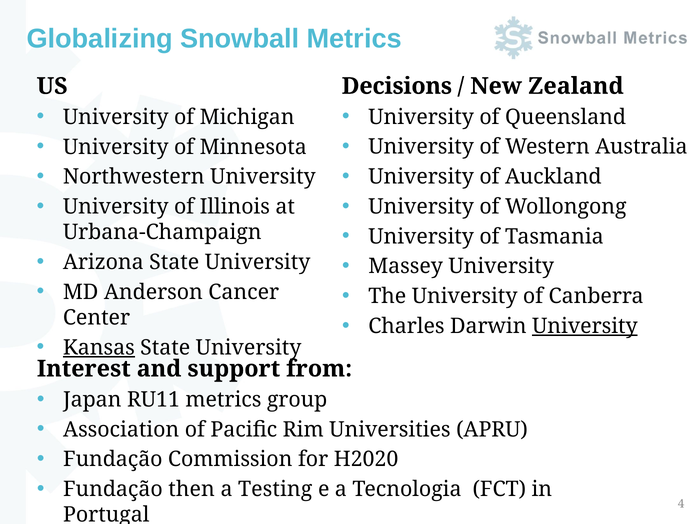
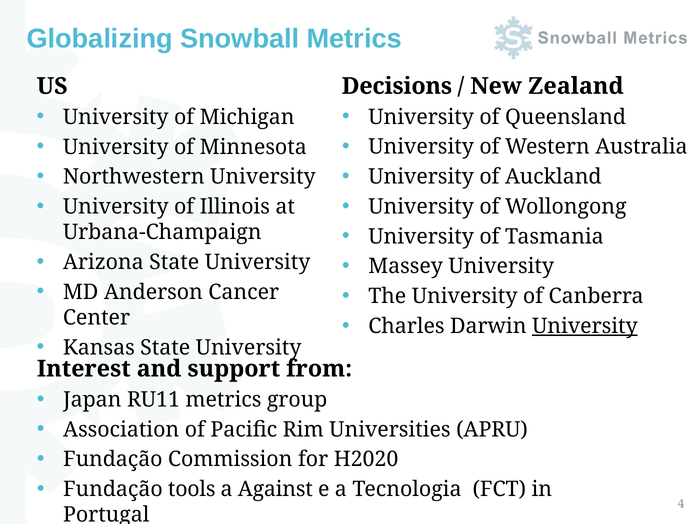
Kansas underline: present -> none
then: then -> tools
Testing: Testing -> Against
